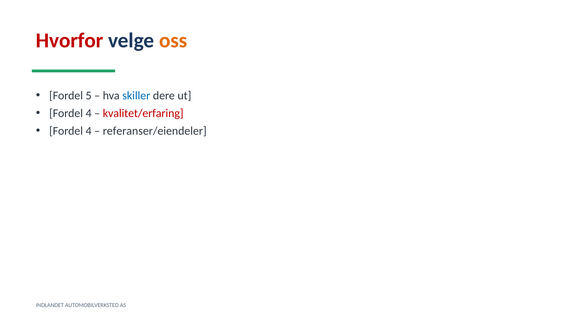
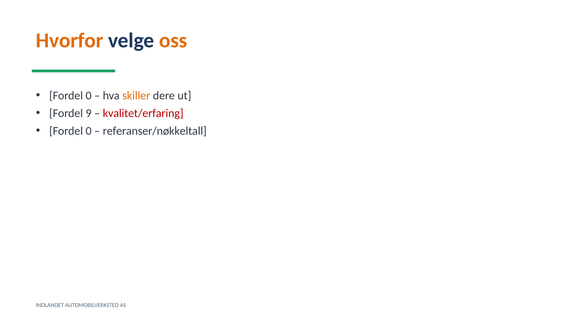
Hvorfor colour: red -> orange
5 at (89, 96): 5 -> 0
skiller colour: blue -> orange
4 at (89, 113): 4 -> 9
4 at (89, 131): 4 -> 0
referanser/eiendeler: referanser/eiendeler -> referanser/nøkkeltall
